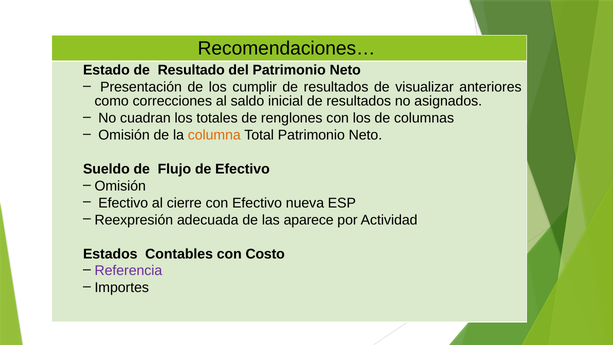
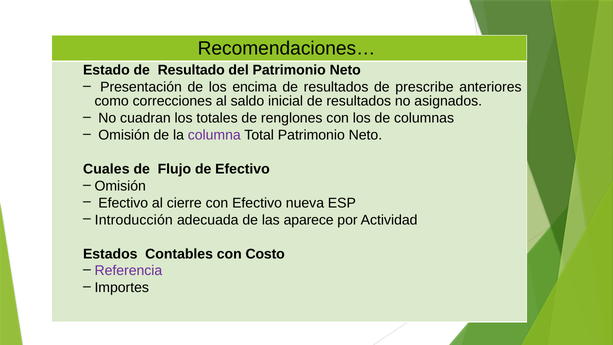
cumplir: cumplir -> encima
visualizar: visualizar -> prescribe
columna colour: orange -> purple
Sueldo: Sueldo -> Cuales
Reexpresión: Reexpresión -> Introducción
